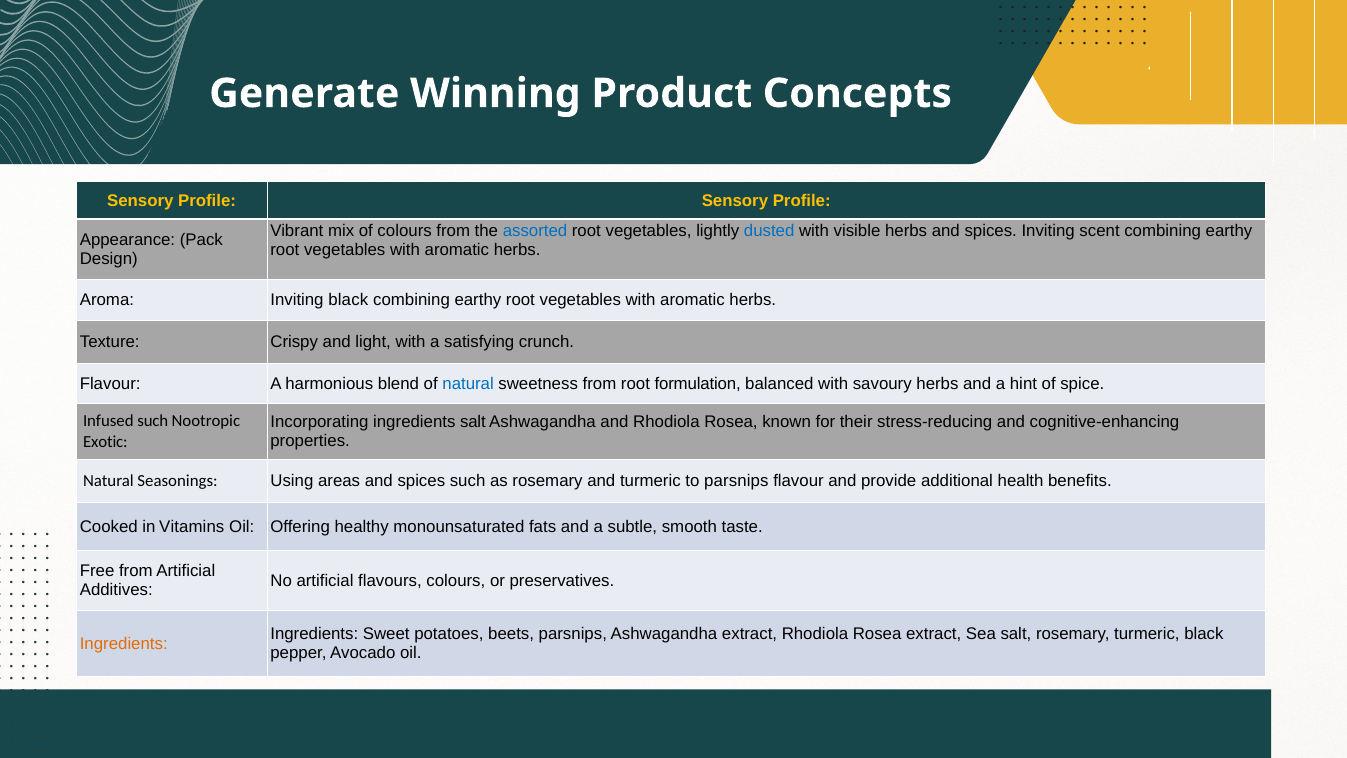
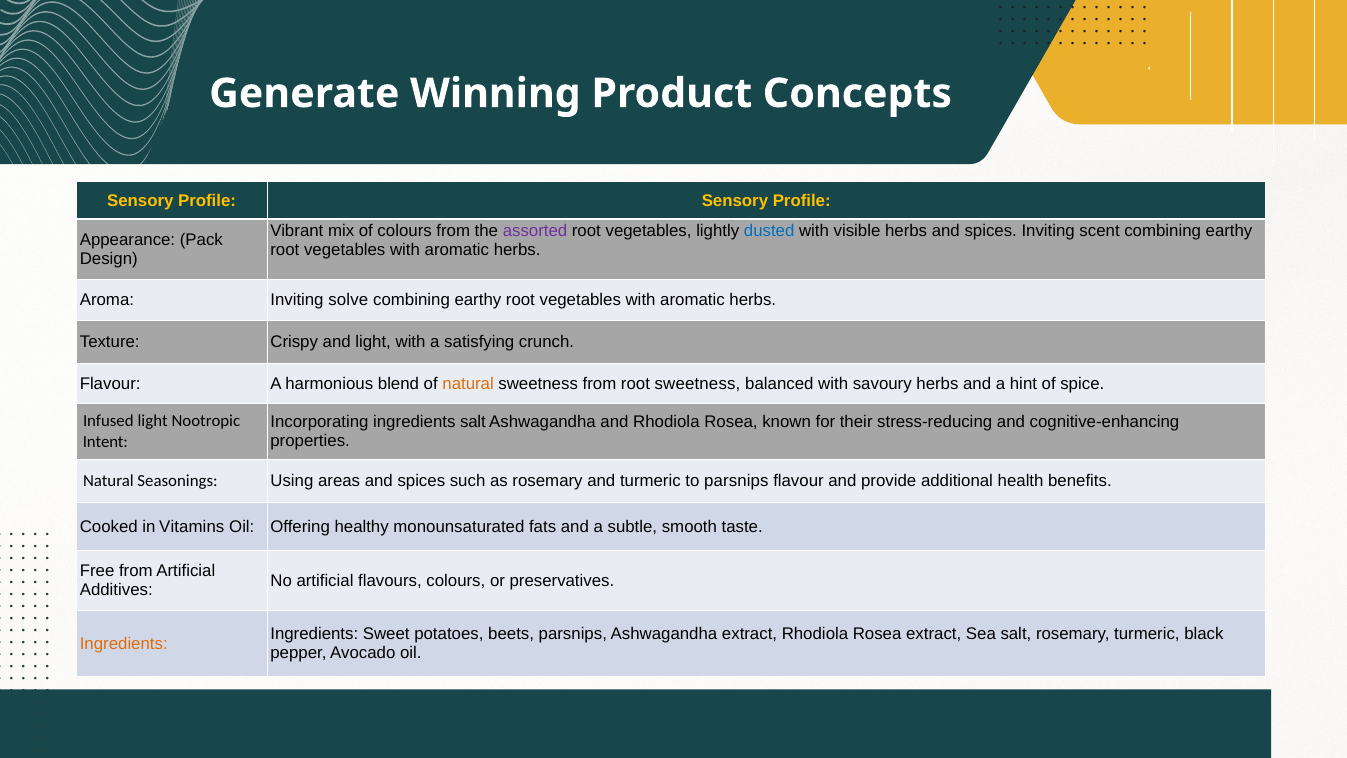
assorted colour: blue -> purple
Inviting black: black -> solve
natural at (468, 384) colour: blue -> orange
root formulation: formulation -> sweetness
Infused such: such -> light
Exotic: Exotic -> Intent
